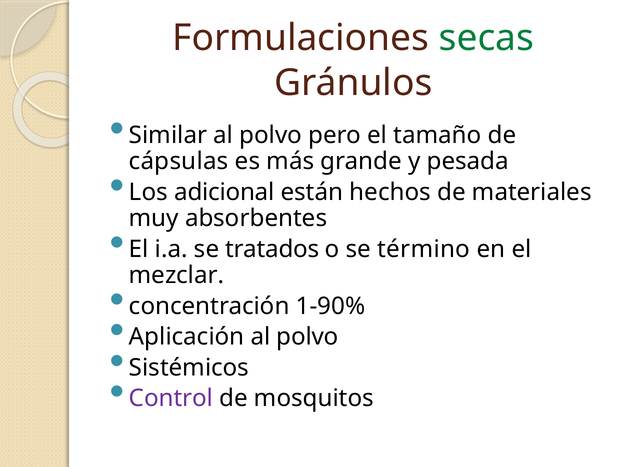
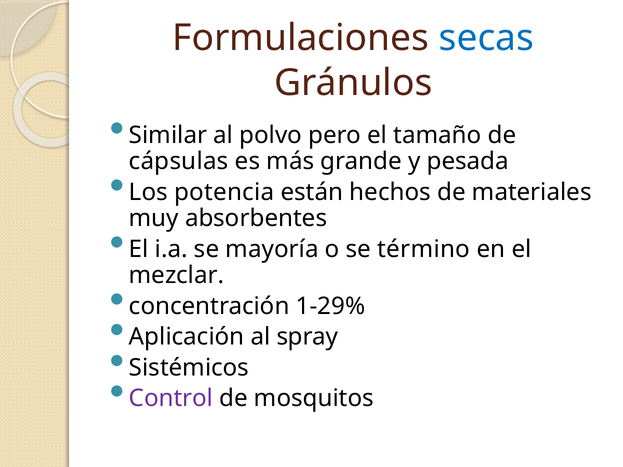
secas colour: green -> blue
adicional: adicional -> potencia
tratados: tratados -> mayoría
1-90%: 1-90% -> 1-29%
Aplicación al polvo: polvo -> spray
